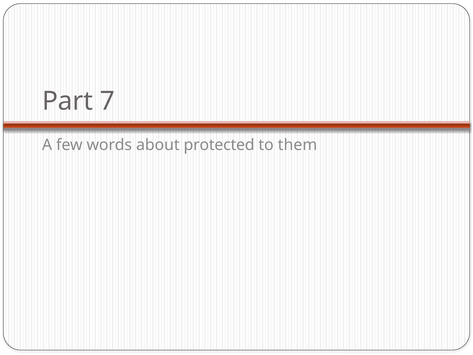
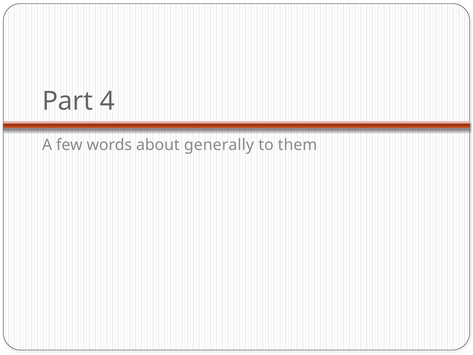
7: 7 -> 4
protected: protected -> generally
